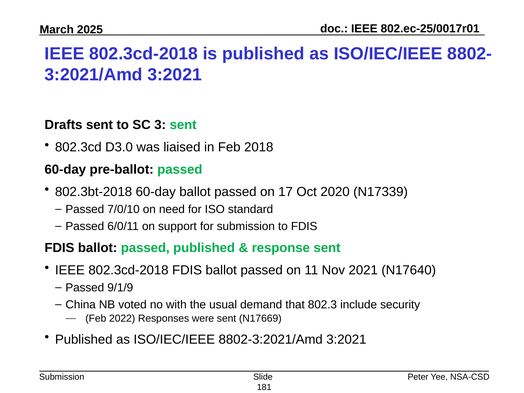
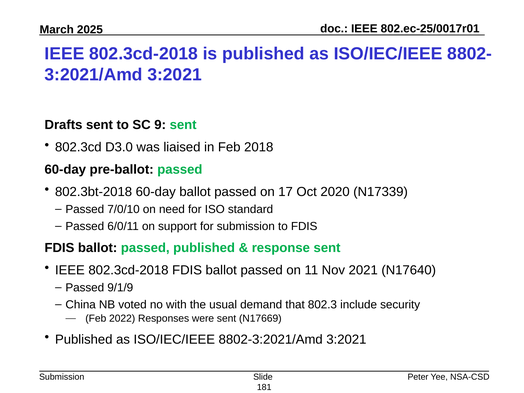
3: 3 -> 9
